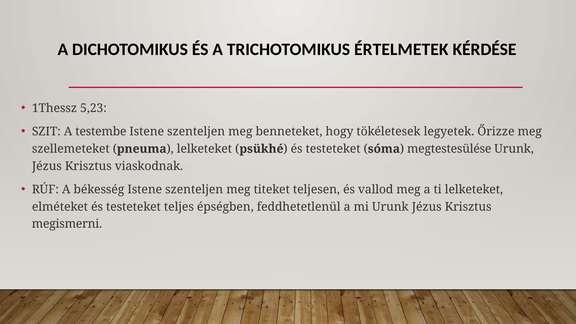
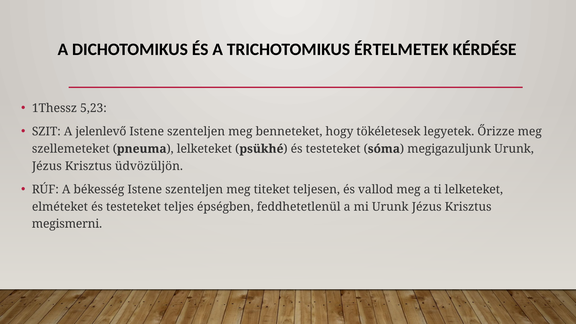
testembe: testembe -> jelenlevő
megtestesülése: megtestesülése -> megigazuljunk
viaskodnak: viaskodnak -> üdvözüljön
